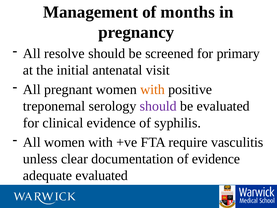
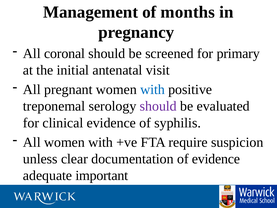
resolve: resolve -> coronal
with at (153, 89) colour: orange -> blue
vasculitis: vasculitis -> suspicion
adequate evaluated: evaluated -> important
